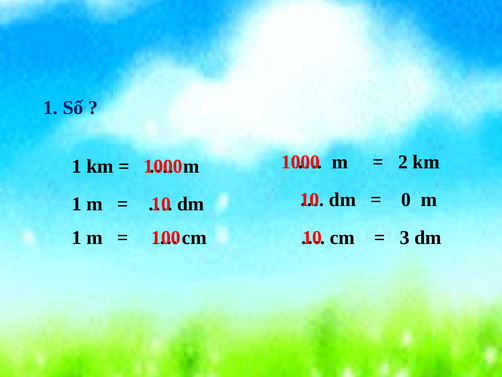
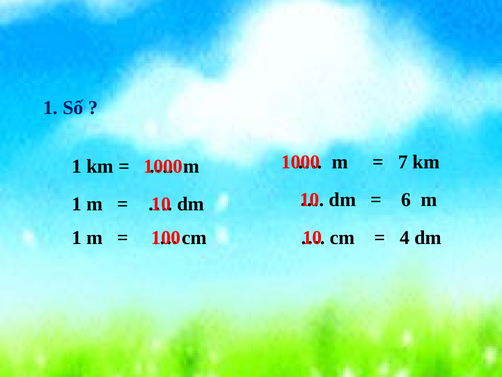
2: 2 -> 7
0: 0 -> 6
3: 3 -> 4
